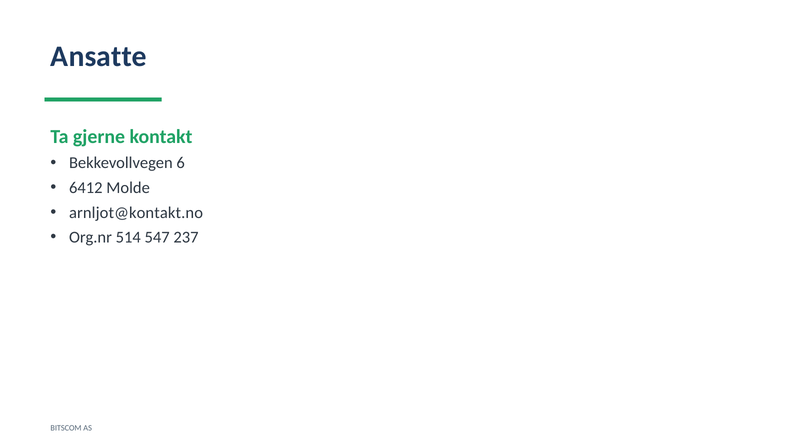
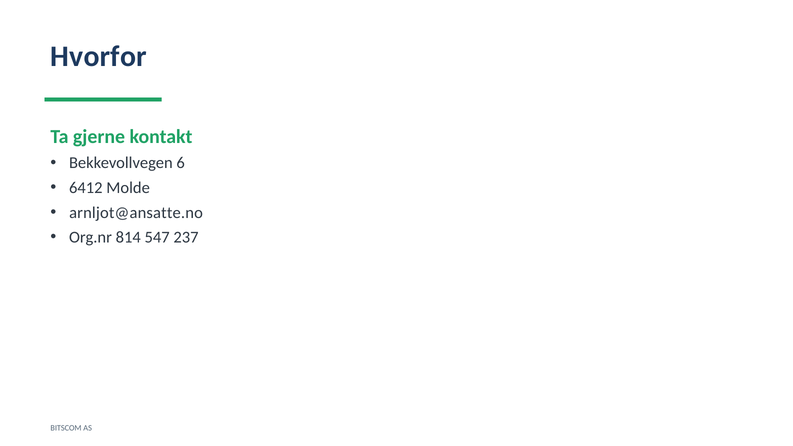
Ansatte: Ansatte -> Hvorfor
arnljot@kontakt.no: arnljot@kontakt.no -> arnljot@ansatte.no
514: 514 -> 814
